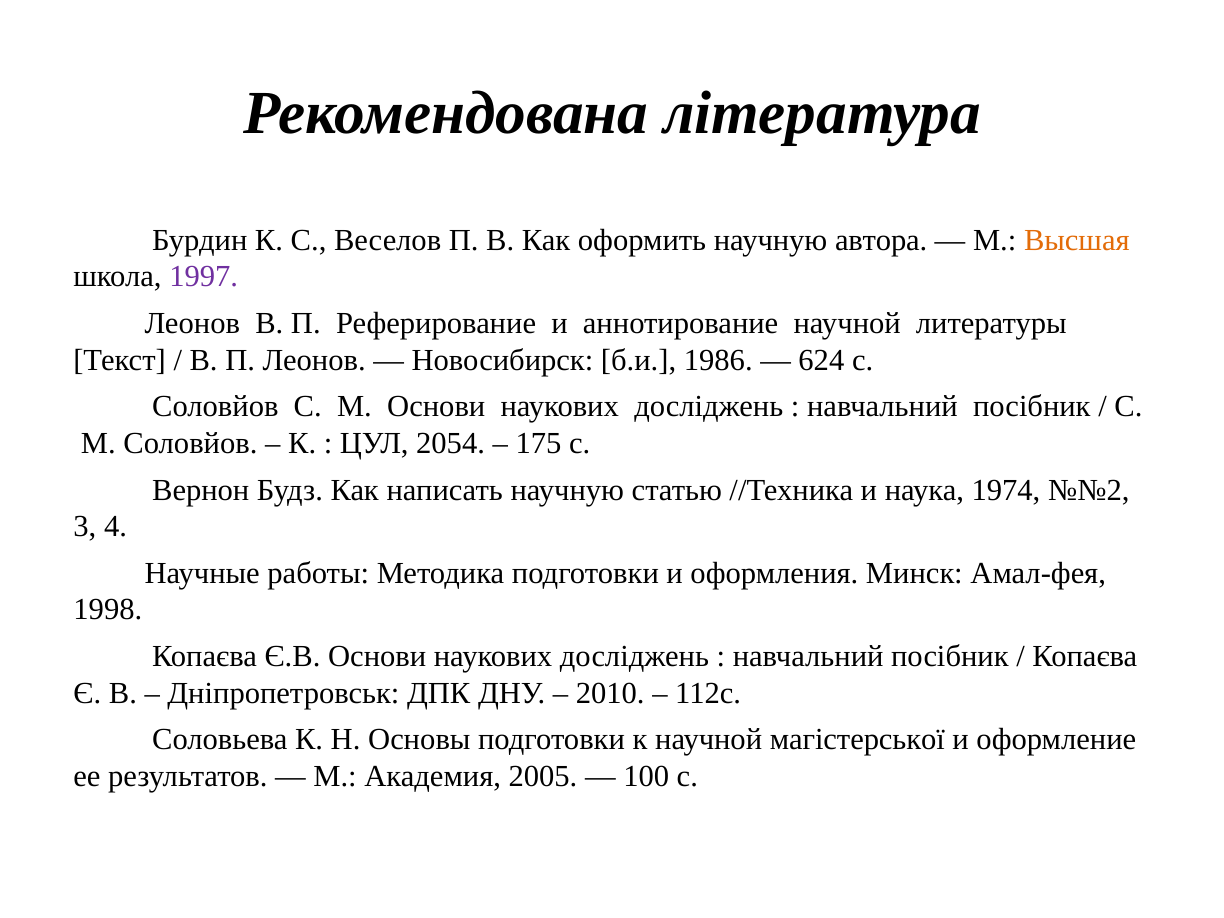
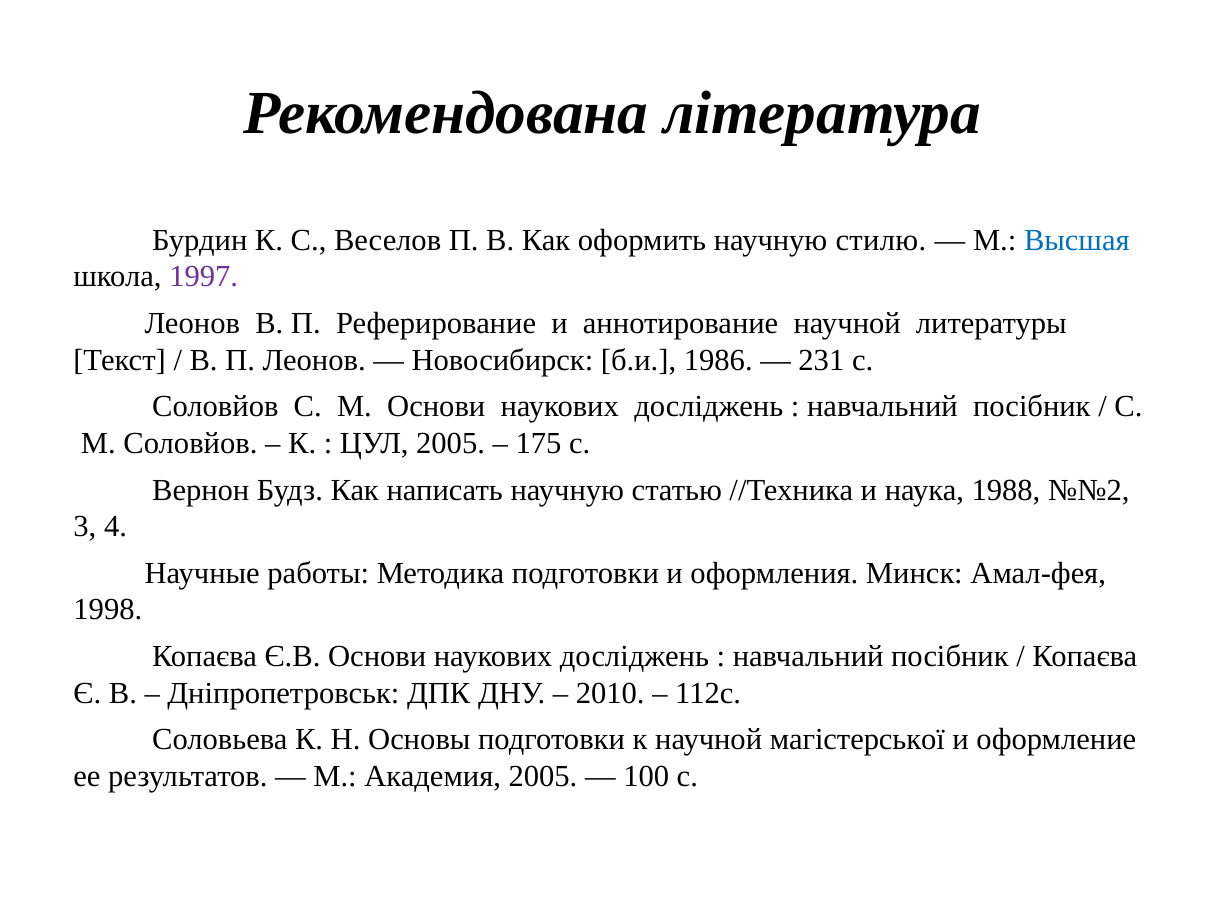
автора: автора -> стилю
Высшая colour: orange -> blue
624: 624 -> 231
ЦУЛ 2054: 2054 -> 2005
1974: 1974 -> 1988
